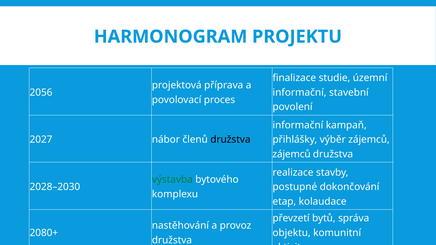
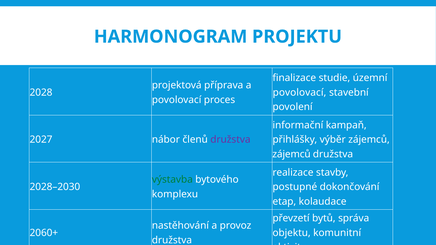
2056: 2056 -> 2028
informační at (300, 93): informační -> povolovací
družstva at (230, 140) colour: black -> purple
2080+: 2080+ -> 2060+
